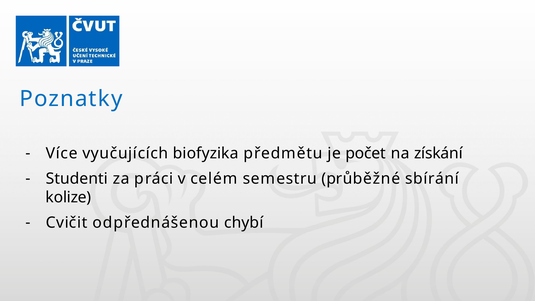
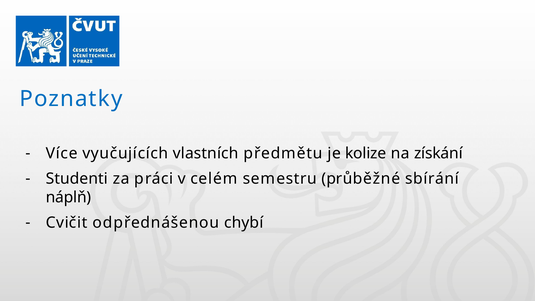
biofyzika: biofyzika -> vlastních
počet: počet -> kolize
kolize: kolize -> náplň
